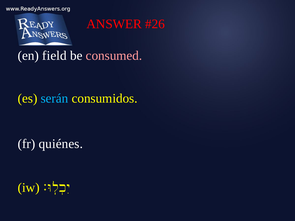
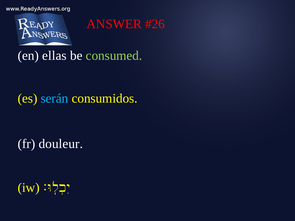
field: field -> ellas
consumed colour: pink -> light green
quiénes: quiénes -> douleur
